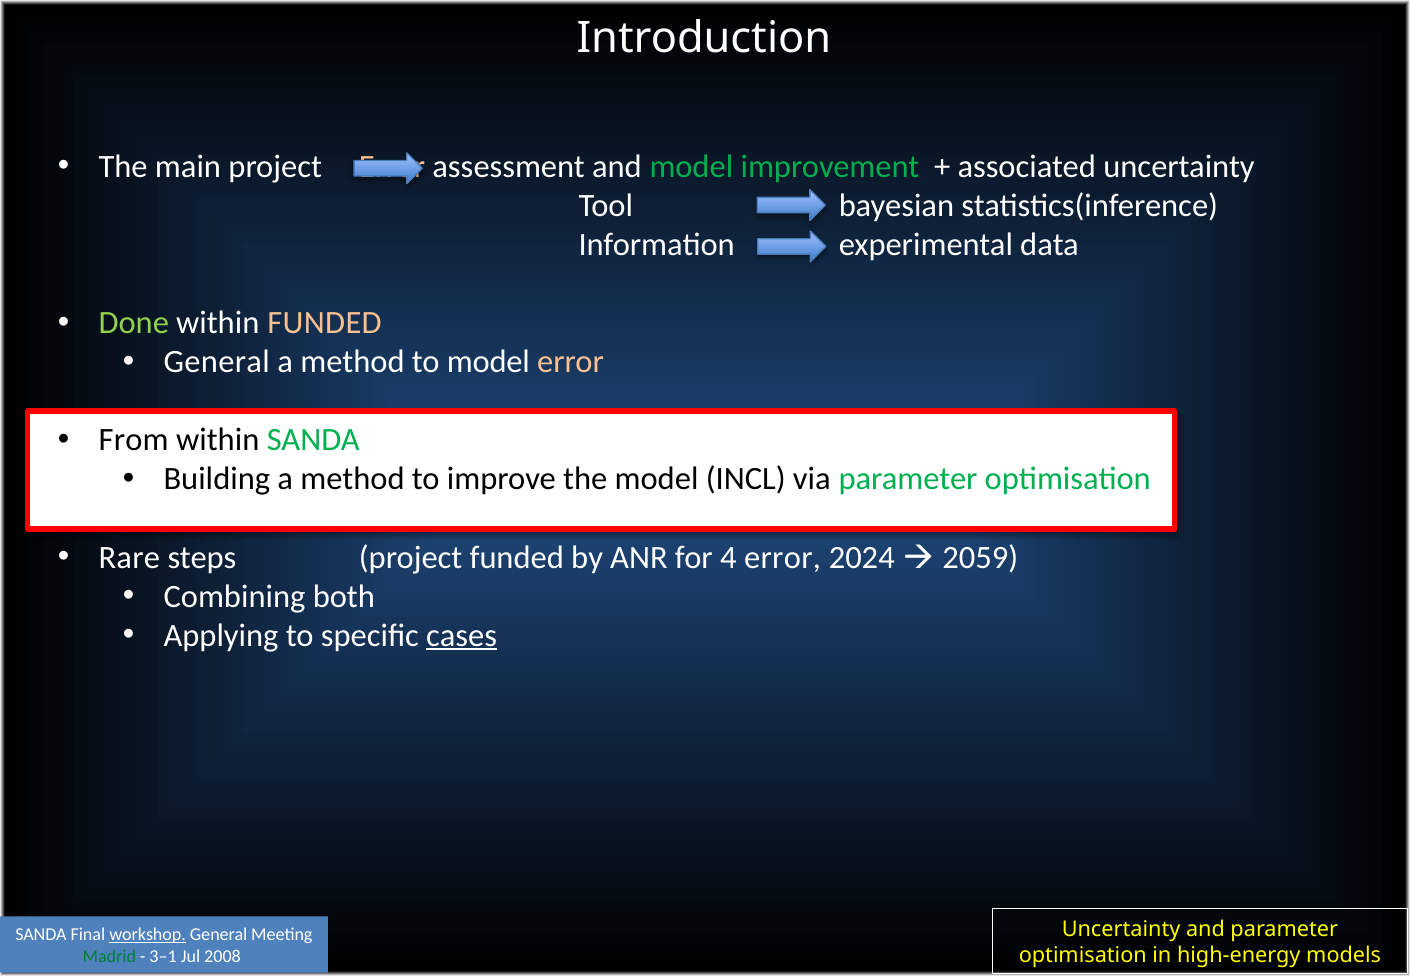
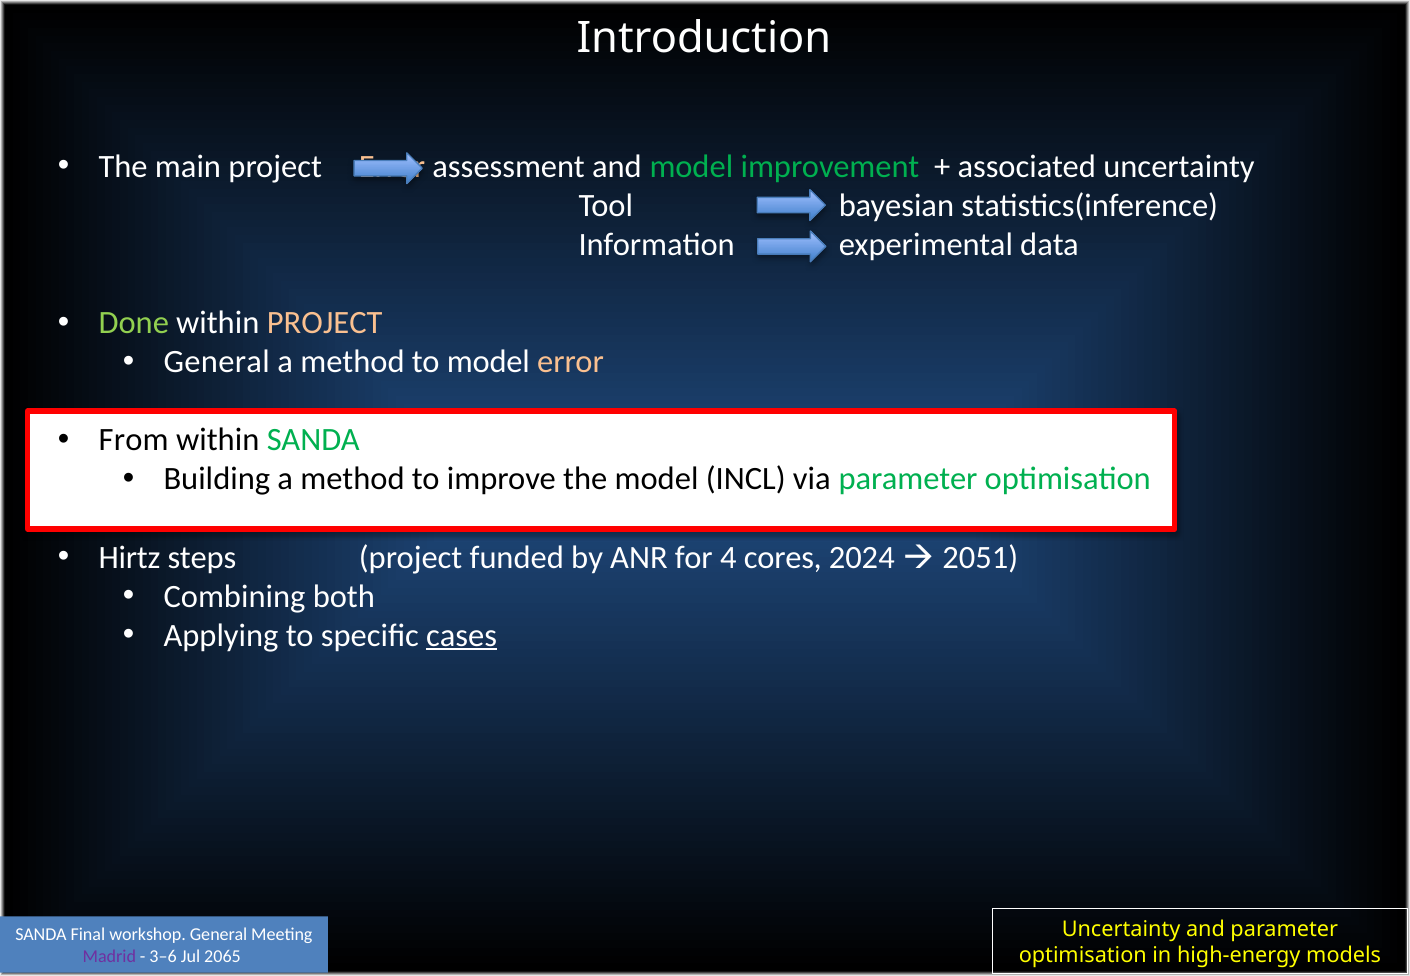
within FUNDED: FUNDED -> PROJECT
Rare: Rare -> Hirtz
4 error: error -> cores
2059: 2059 -> 2051
workshop underline: present -> none
Madrid colour: green -> purple
3–1: 3–1 -> 3–6
2008: 2008 -> 2065
